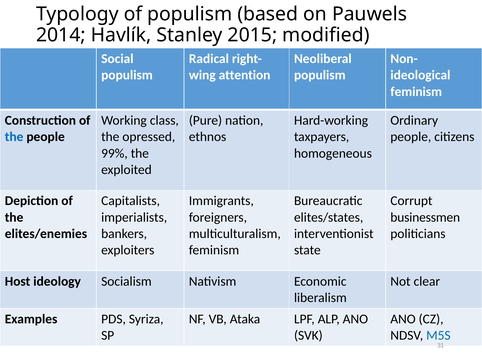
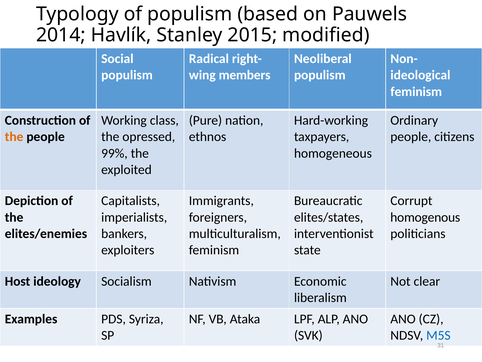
attention: attention -> members
the at (14, 137) colour: blue -> orange
businessmen: businessmen -> homogenous
